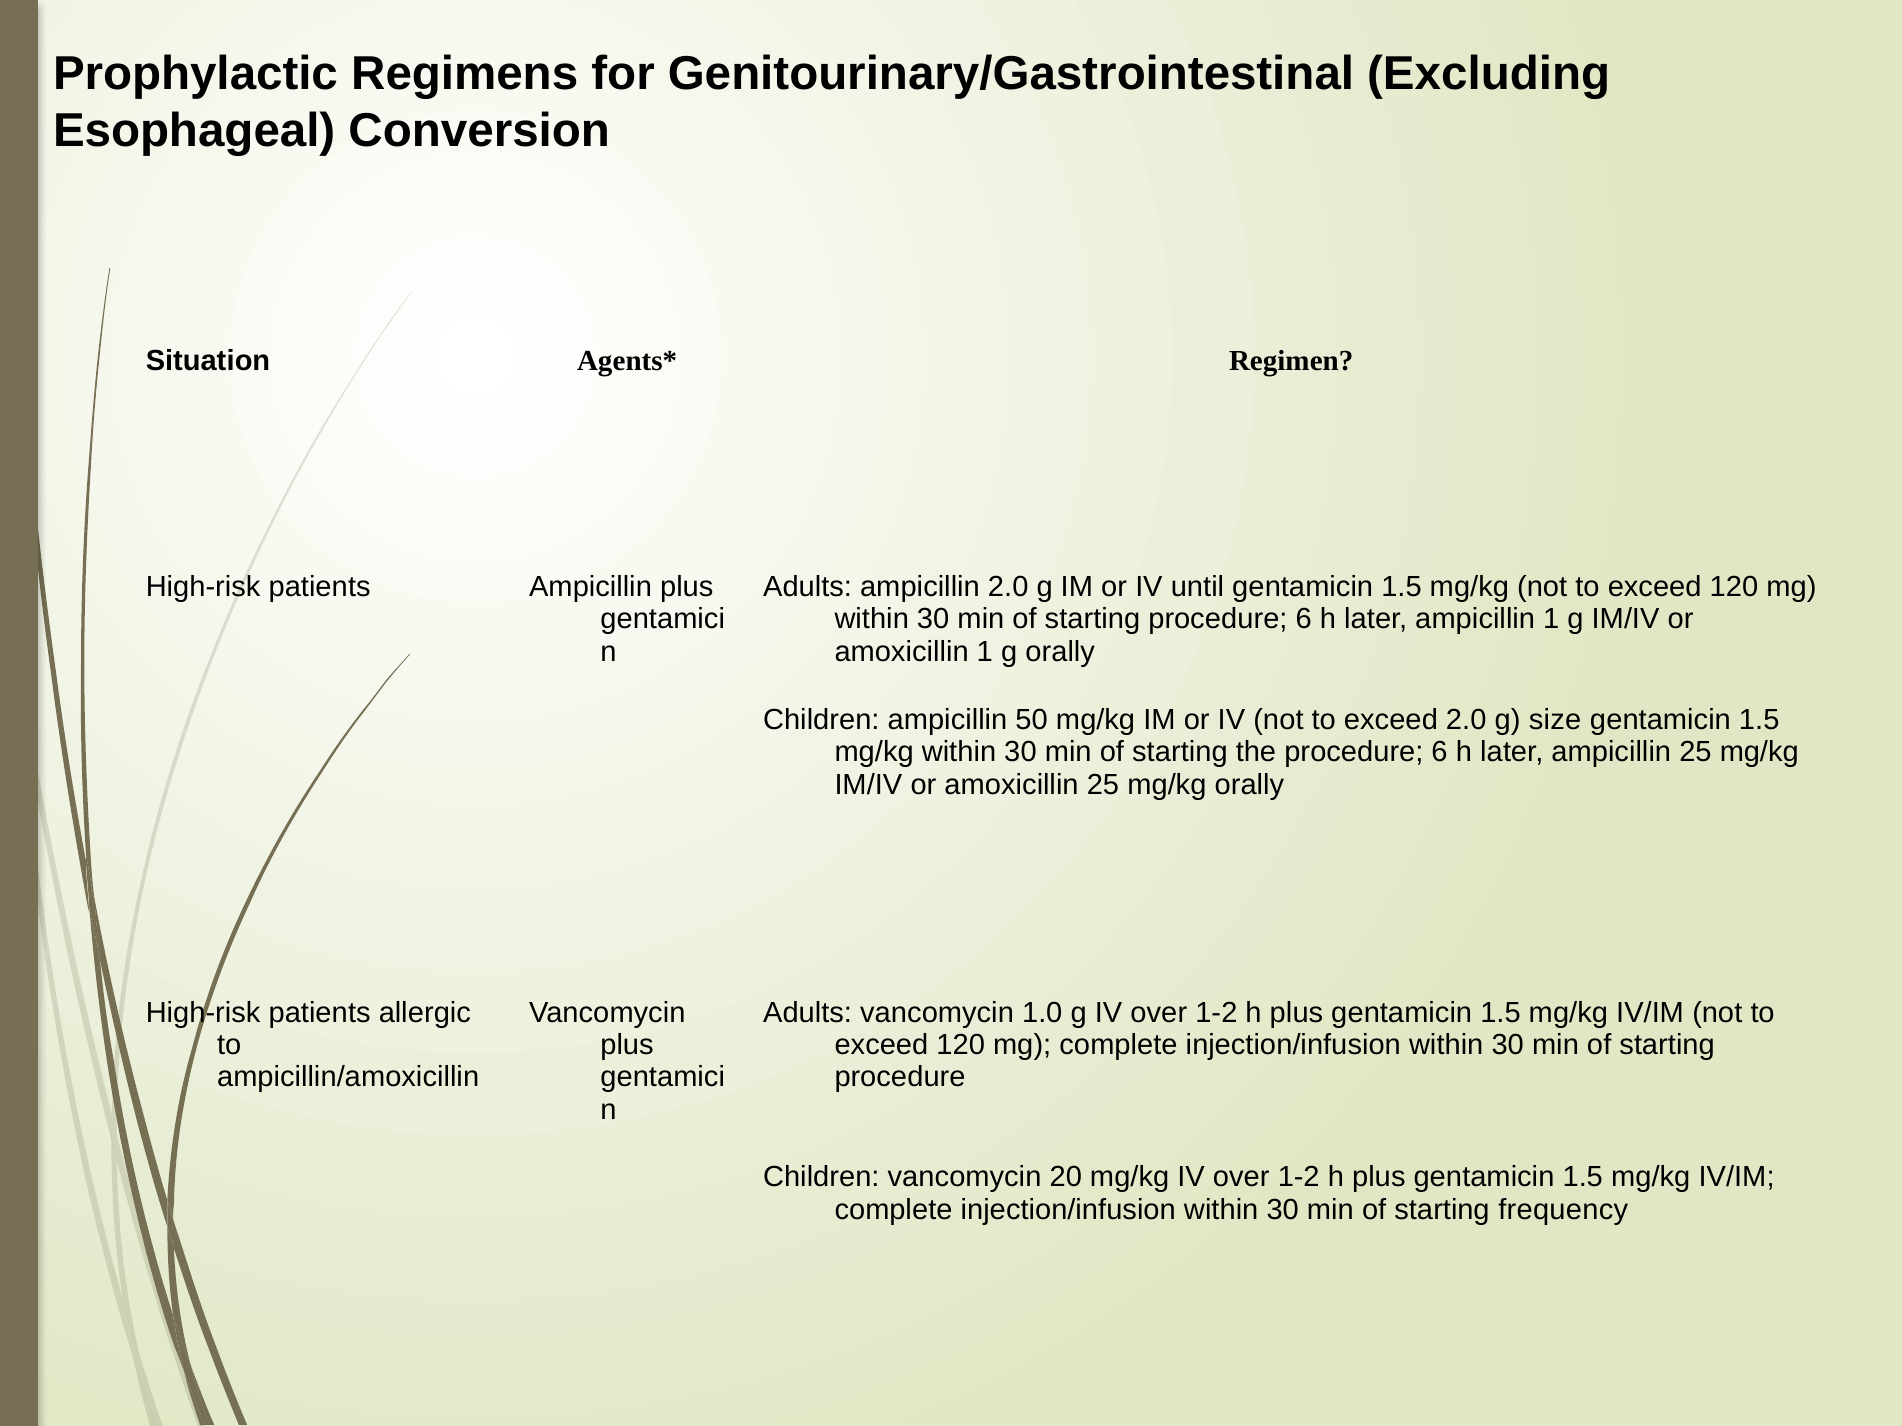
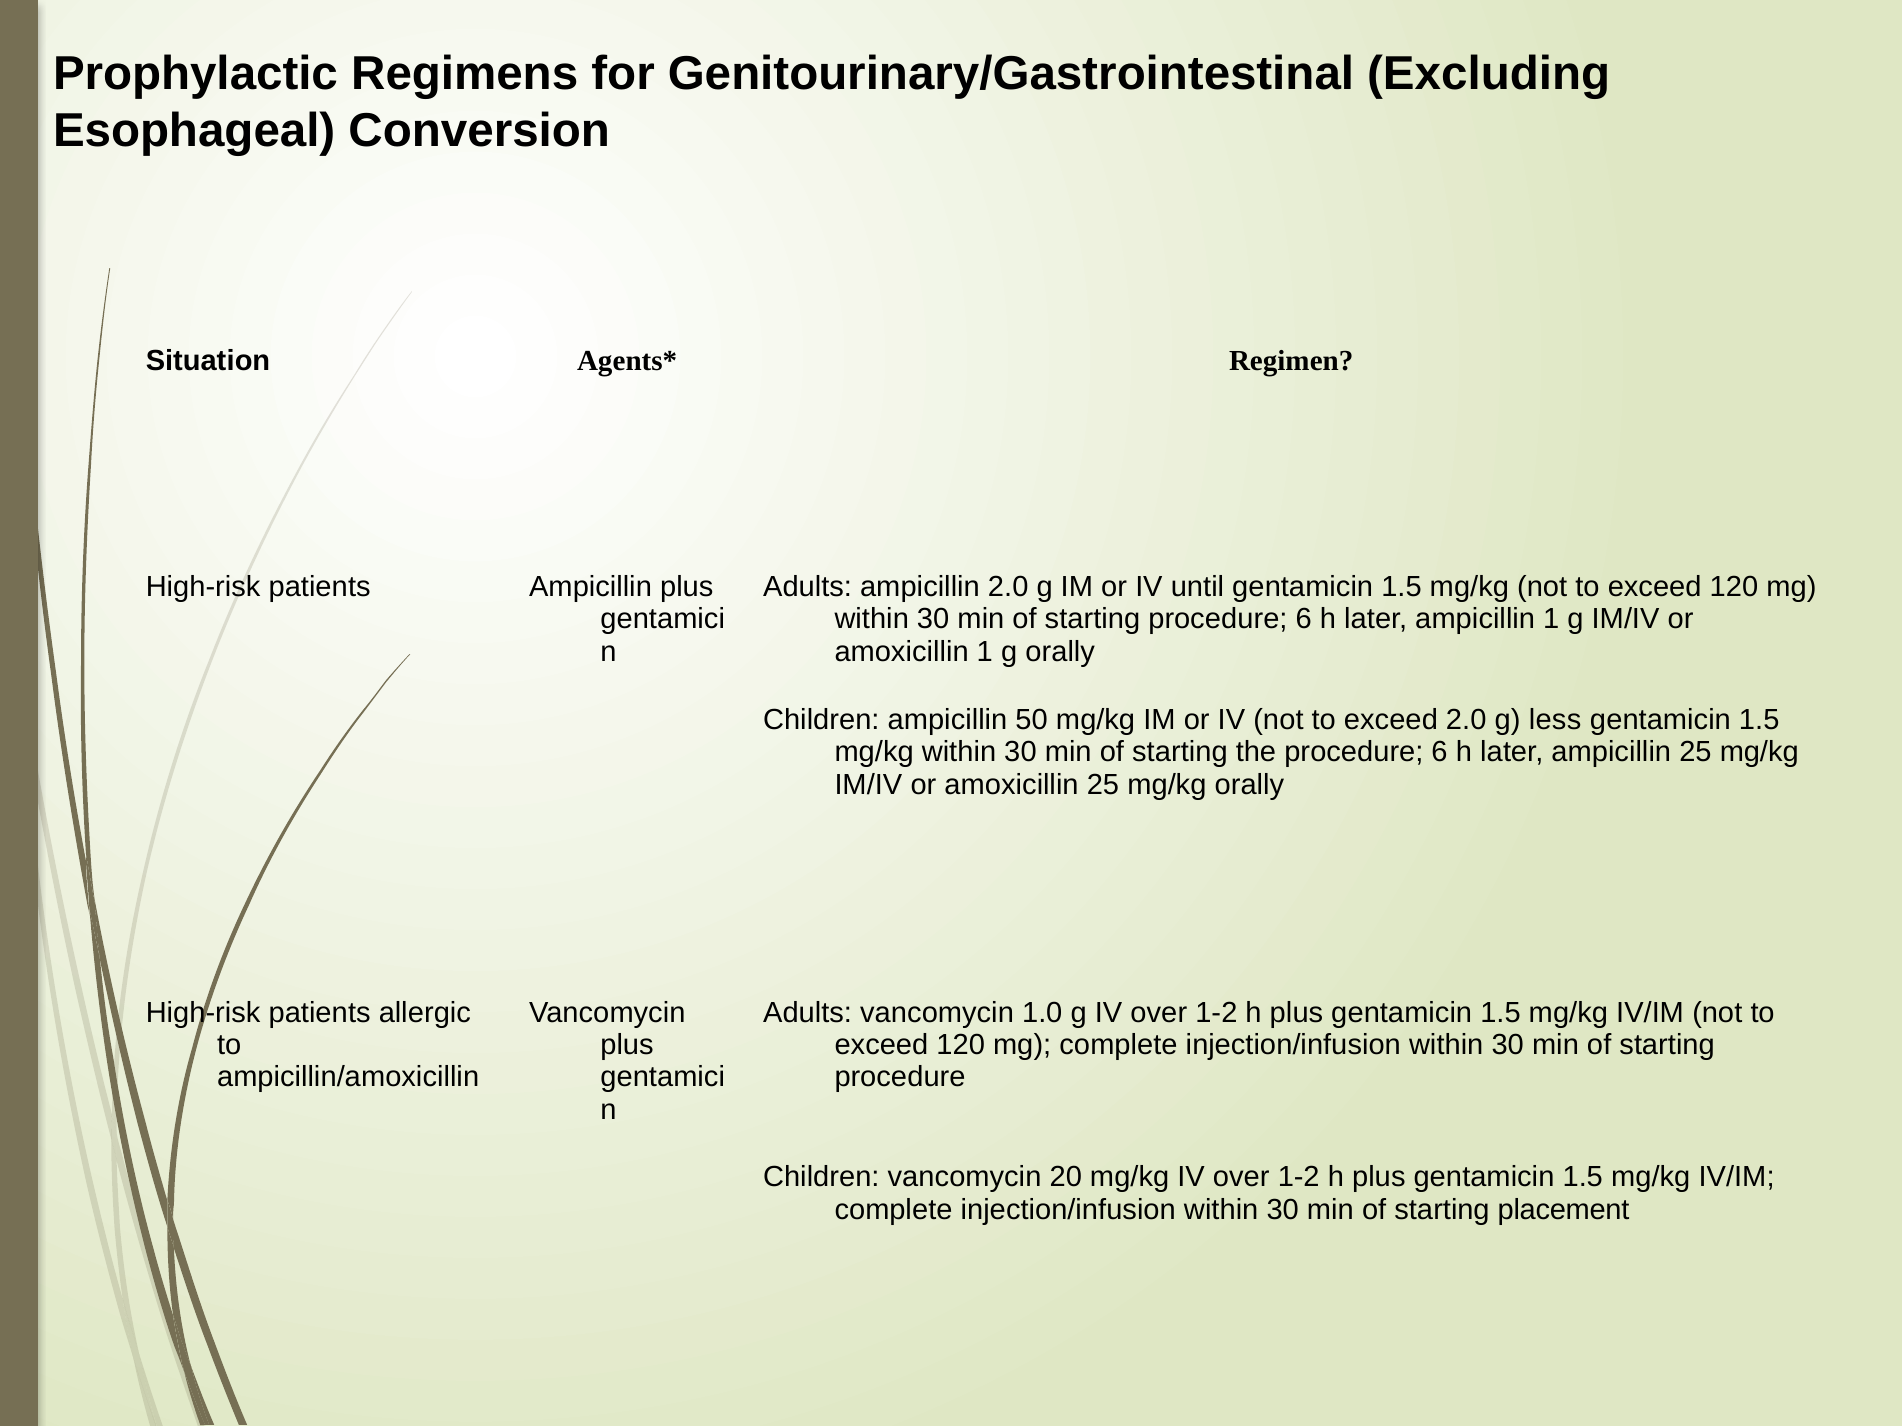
size: size -> less
frequency: frequency -> placement
